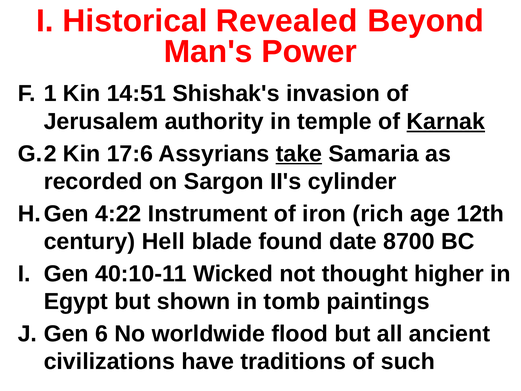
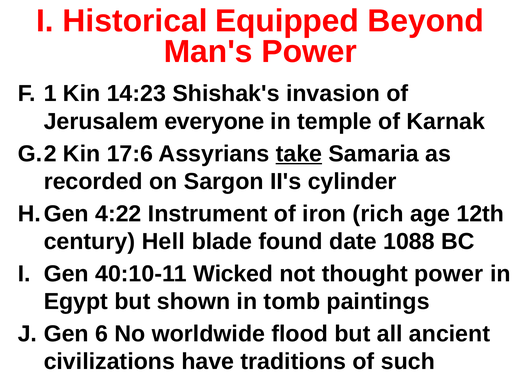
Revealed: Revealed -> Equipped
14:51: 14:51 -> 14:23
authority: authority -> everyone
Karnak underline: present -> none
8700: 8700 -> 1088
thought higher: higher -> power
